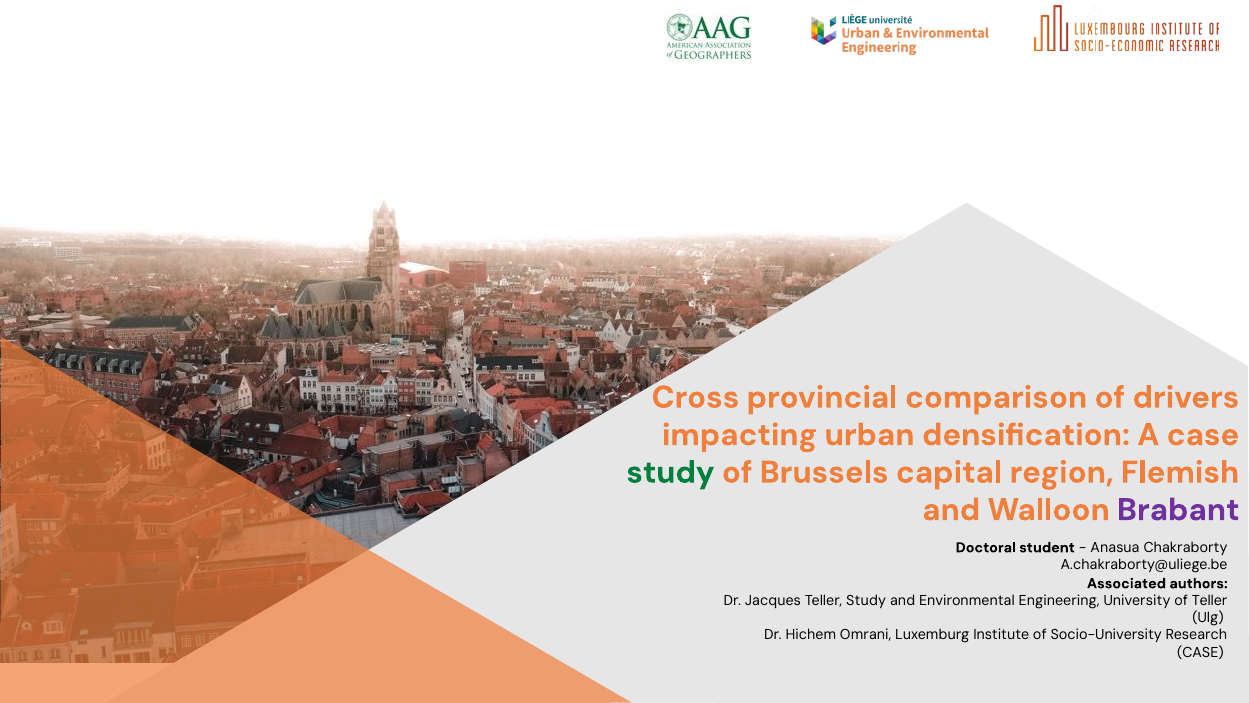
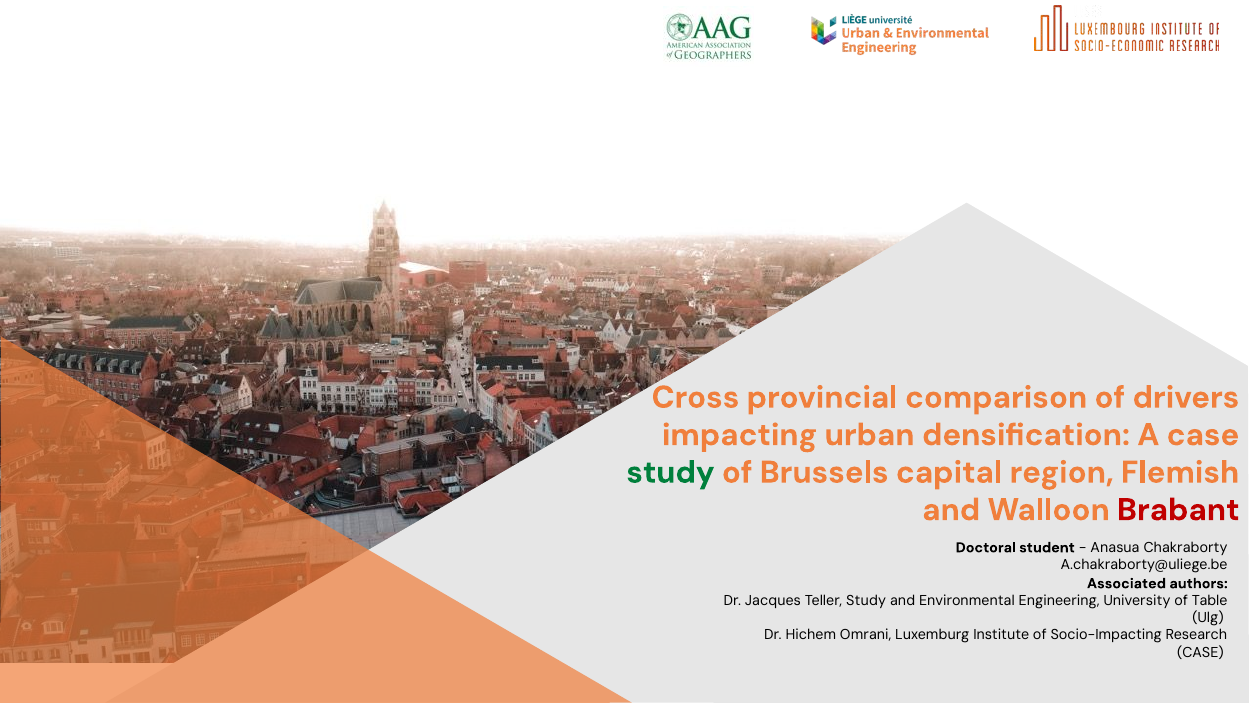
Brabant colour: purple -> red
of Teller: Teller -> Table
Socio-University: Socio-University -> Socio-Impacting
